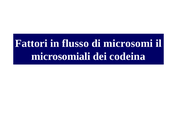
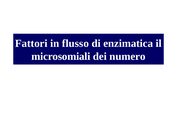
microsomi: microsomi -> enzimatica
codeina: codeina -> numero
